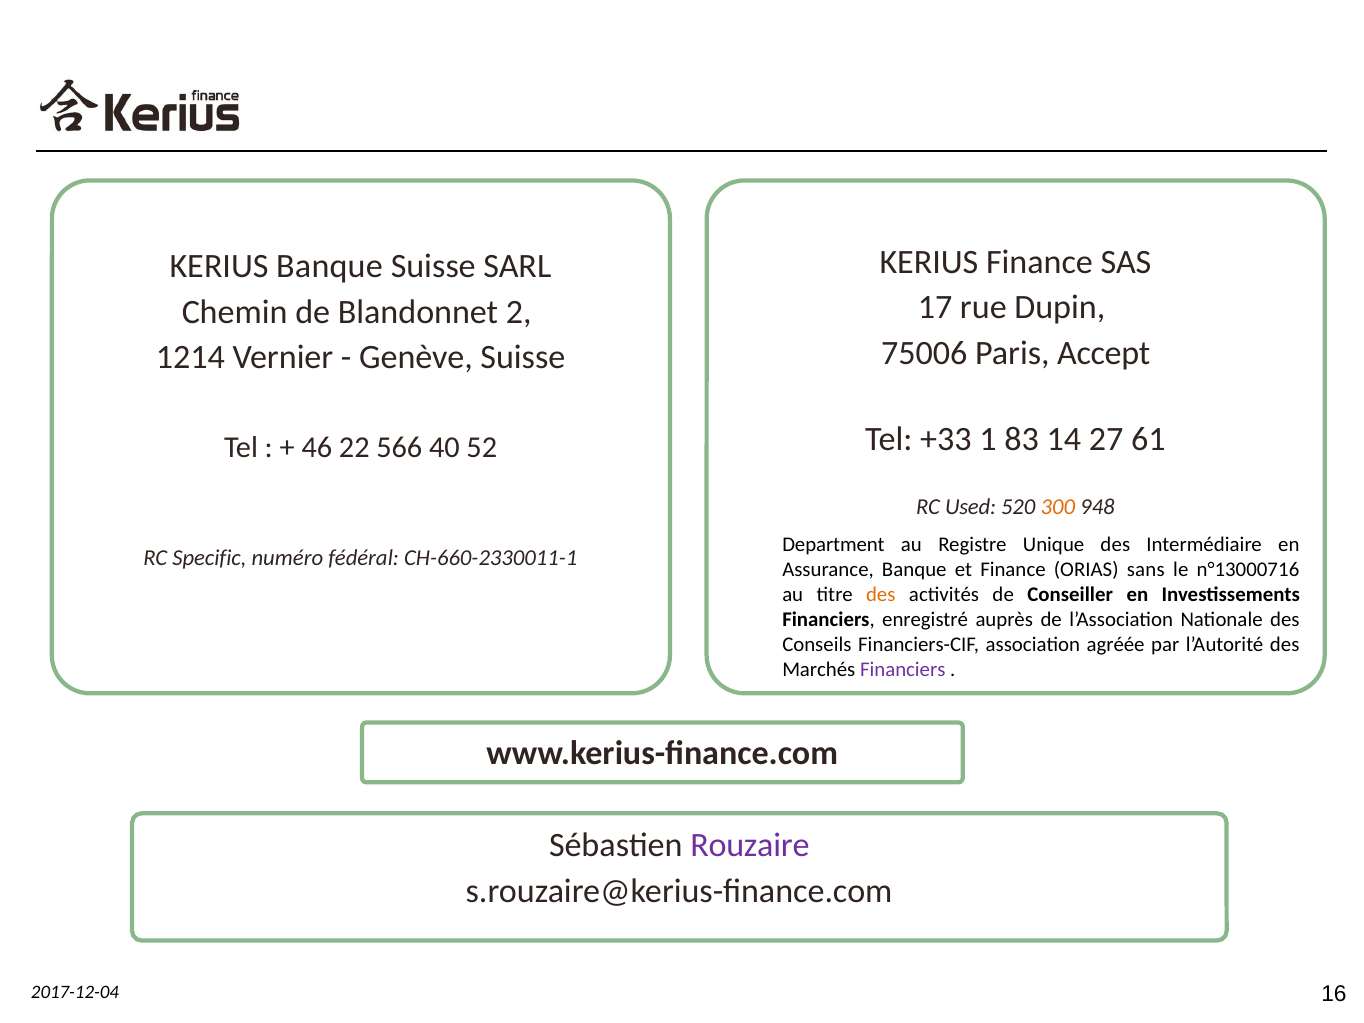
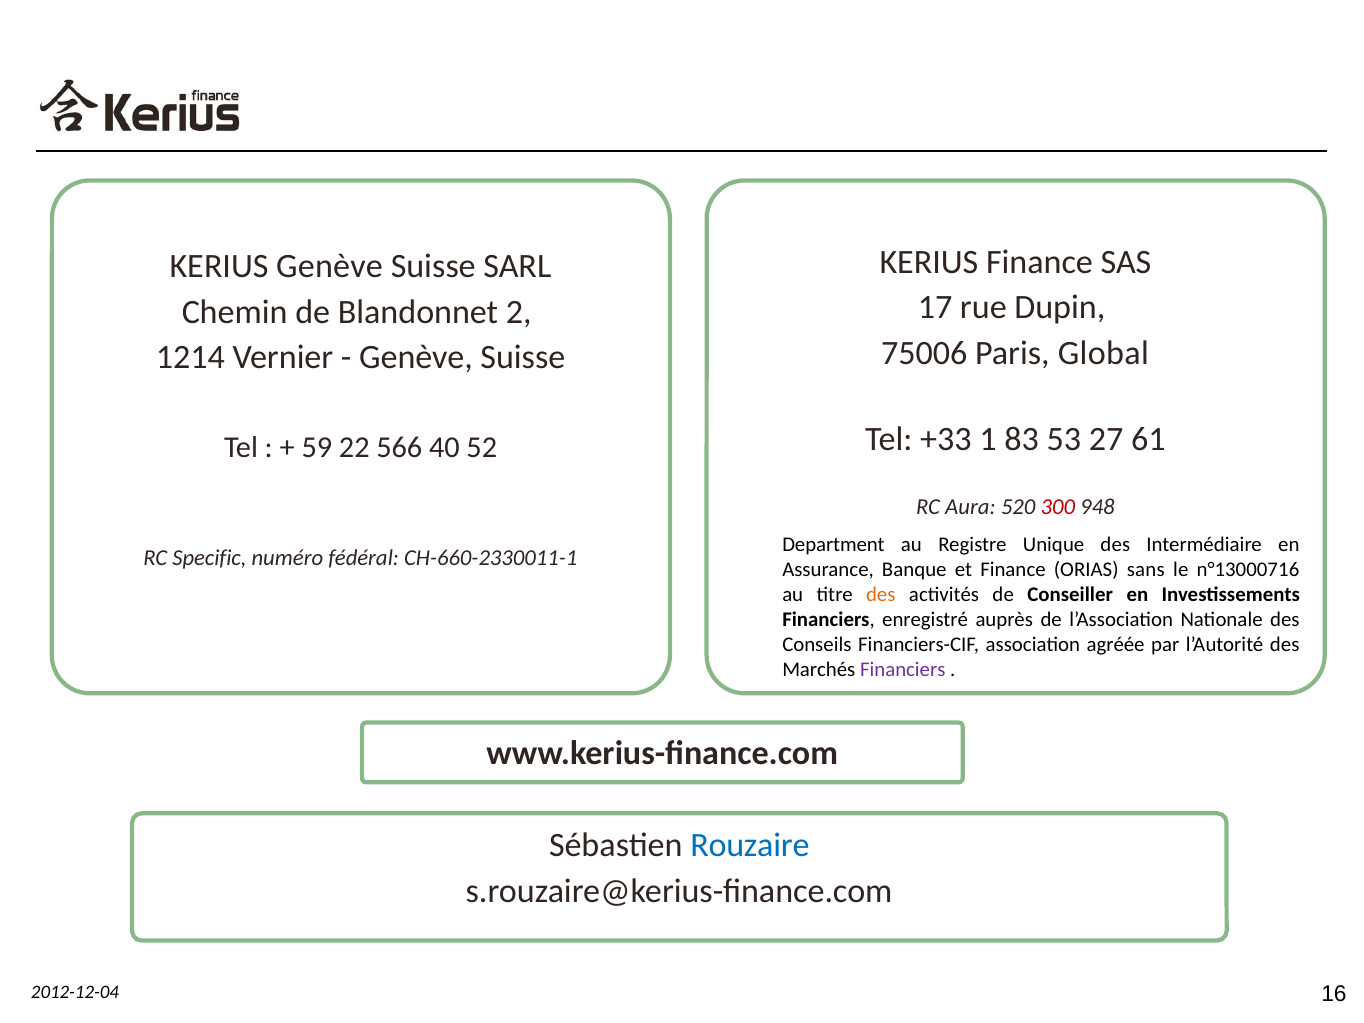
KERIUS Banque: Banque -> Genève
Accept: Accept -> Global
14: 14 -> 53
46: 46 -> 59
Used: Used -> Aura
300 colour: orange -> red
Rouzaire colour: purple -> blue
2017-12-04: 2017-12-04 -> 2012-12-04
